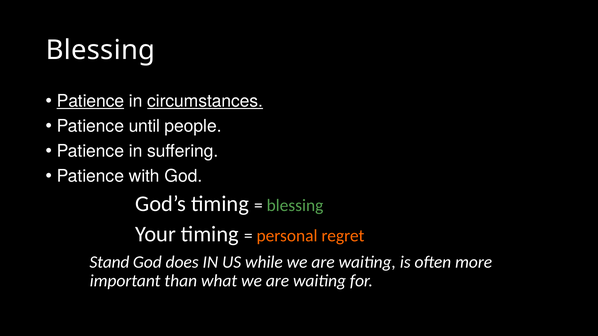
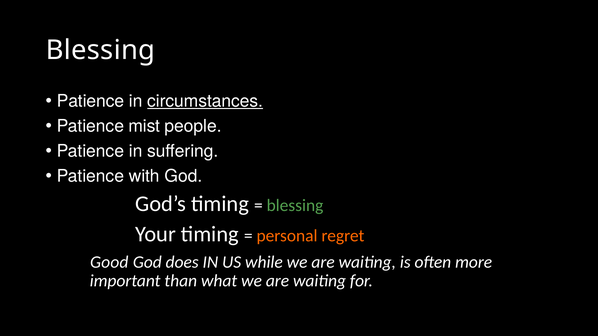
Patience at (90, 101) underline: present -> none
until: until -> mist
Stand: Stand -> Good
